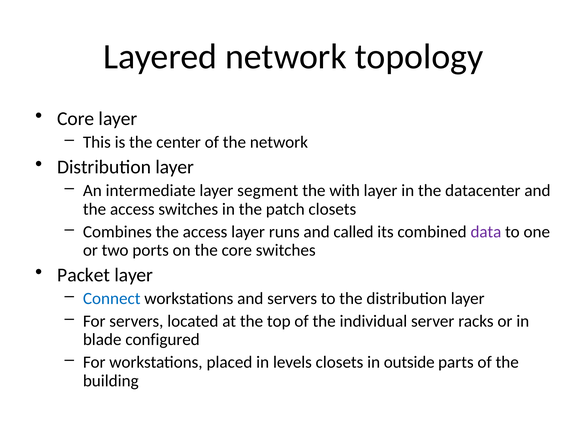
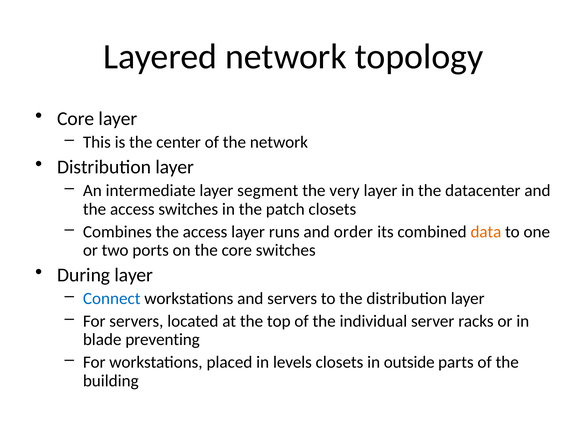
with: with -> very
called: called -> order
data colour: purple -> orange
Packet: Packet -> During
configured: configured -> preventing
